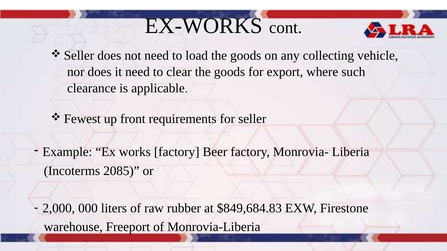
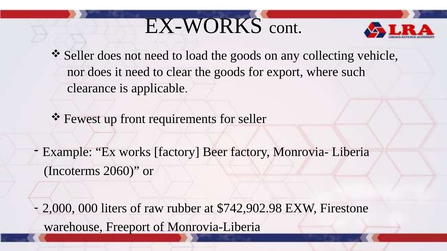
2085: 2085 -> 2060
$849,684.83: $849,684.83 -> $742,902.98
